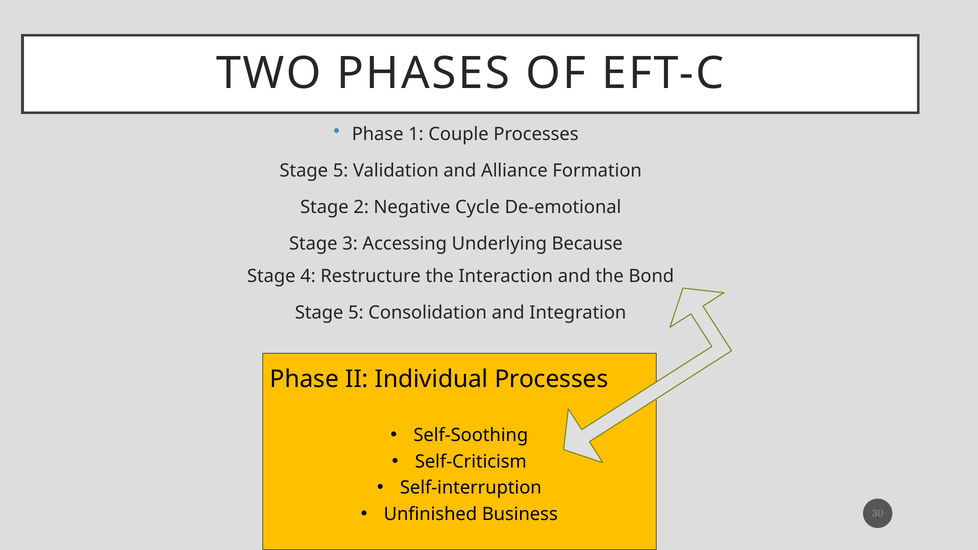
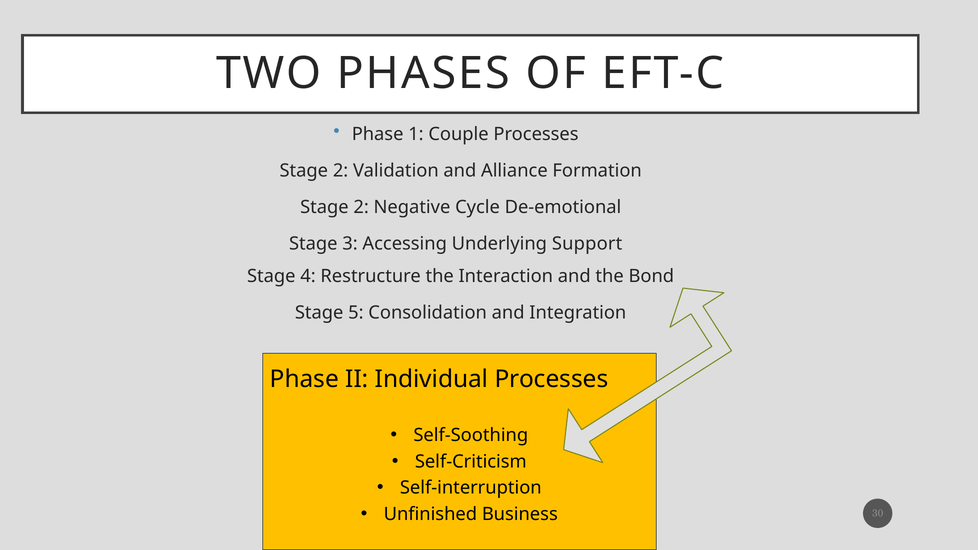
5 at (341, 171): 5 -> 2
Because: Because -> Support
